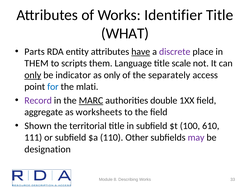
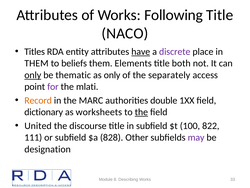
Identifier: Identifier -> Following
WHAT: WHAT -> NACO
Parts: Parts -> Titles
scripts: scripts -> beliefs
Language: Language -> Elements
scale: scale -> both
indicator: indicator -> thematic
for colour: blue -> purple
Record colour: purple -> orange
MARC underline: present -> none
aggregate: aggregate -> dictionary
the at (141, 112) underline: none -> present
Shown: Shown -> United
territorial: territorial -> discourse
610: 610 -> 822
110: 110 -> 828
